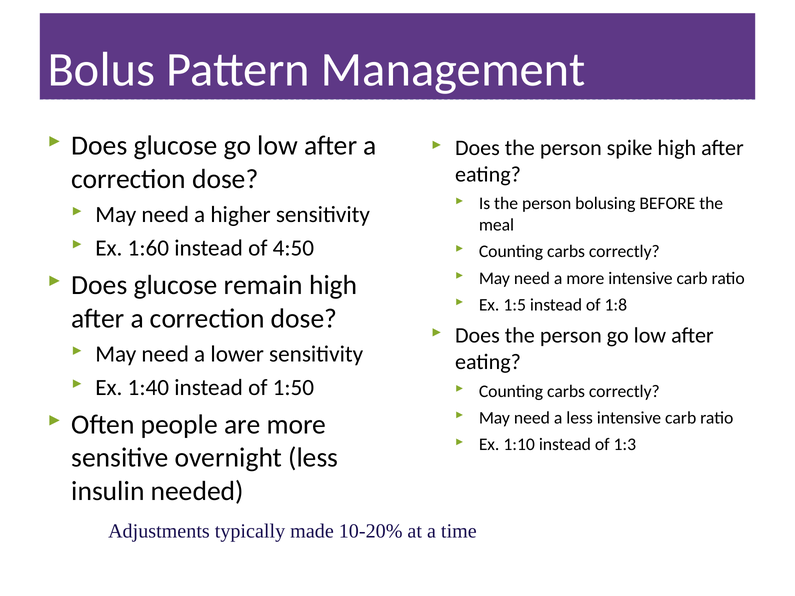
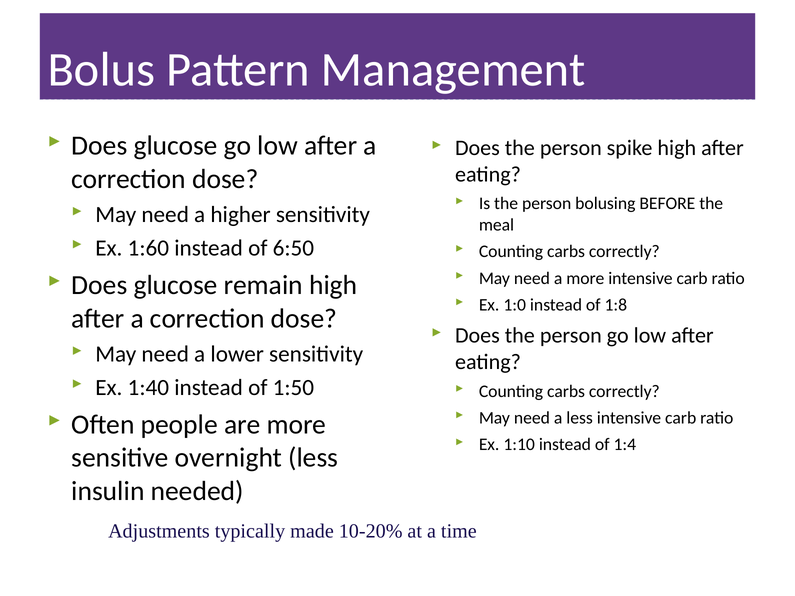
4:50: 4:50 -> 6:50
1:5: 1:5 -> 1:0
1:3: 1:3 -> 1:4
